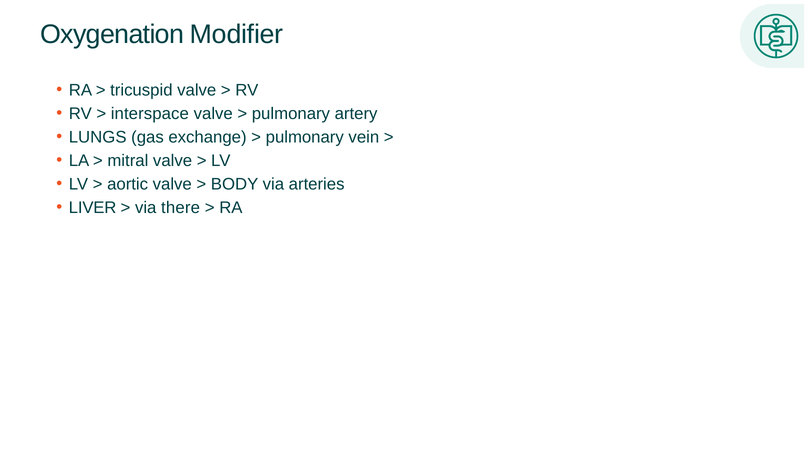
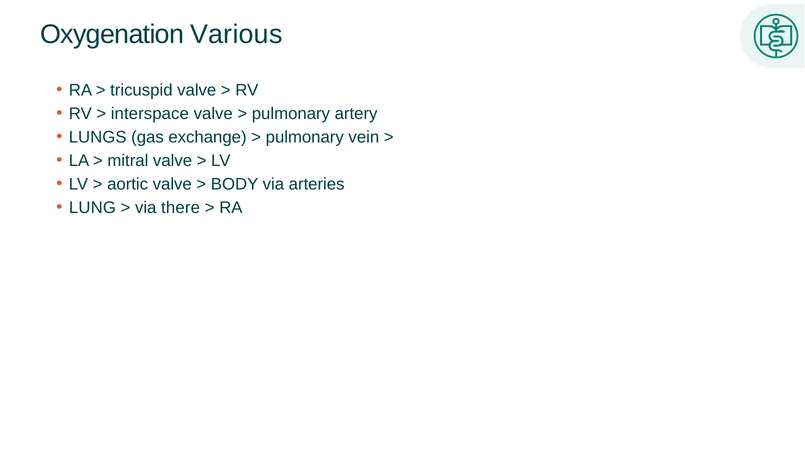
Modifier: Modifier -> Various
LIVER: LIVER -> LUNG
